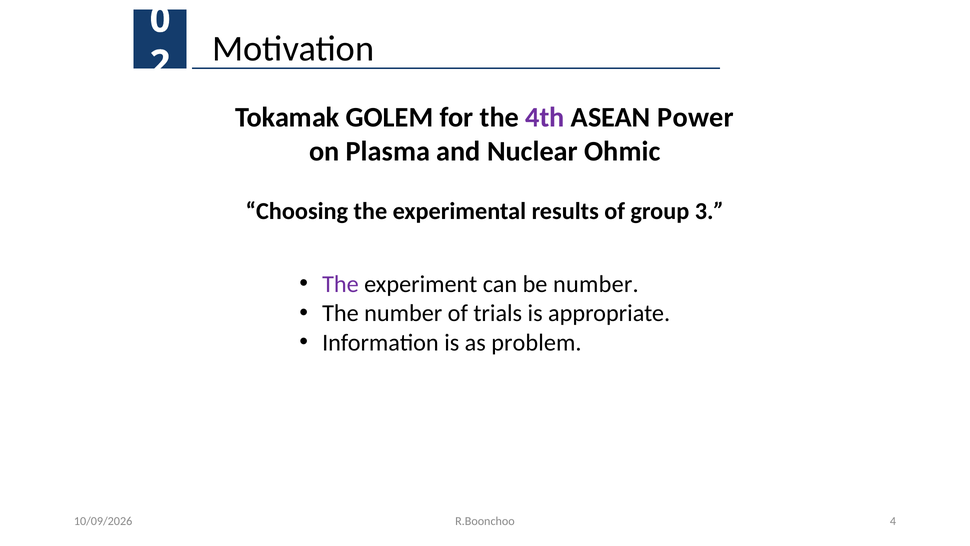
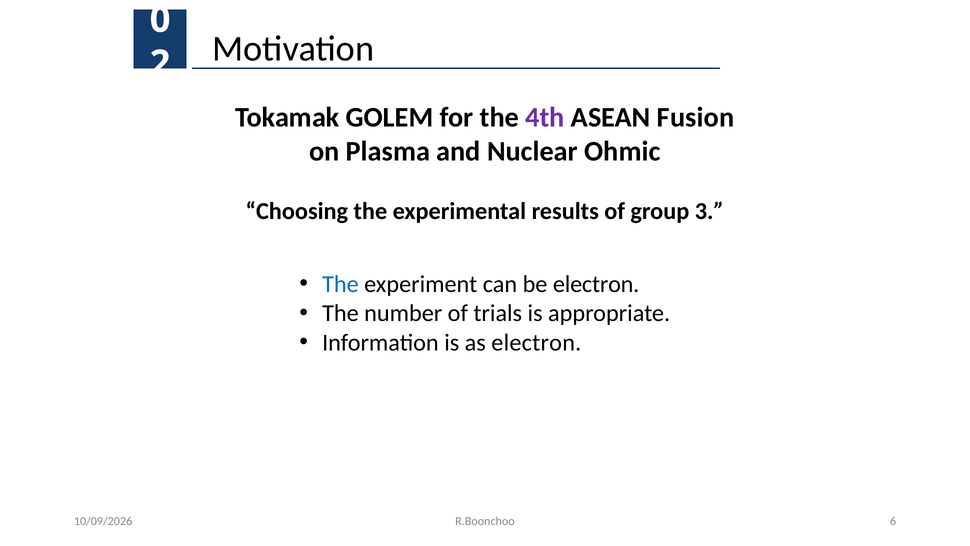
Power: Power -> Fusion
The at (340, 284) colour: purple -> blue
be number: number -> electron
as problem: problem -> electron
4: 4 -> 6
